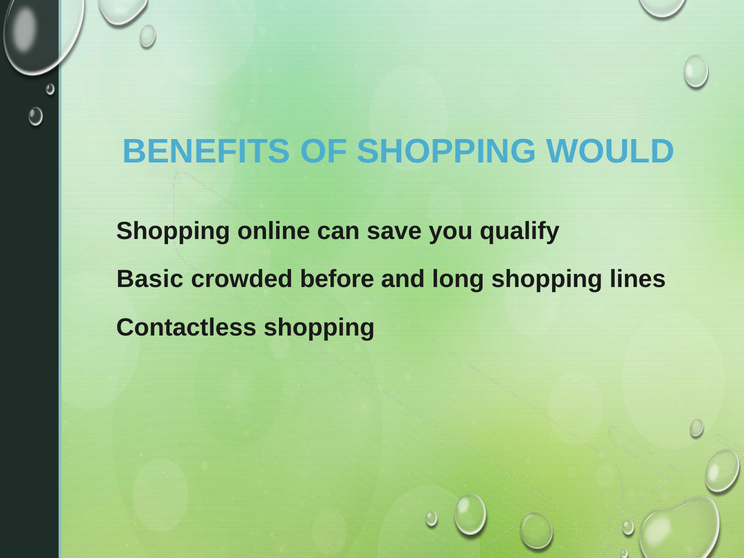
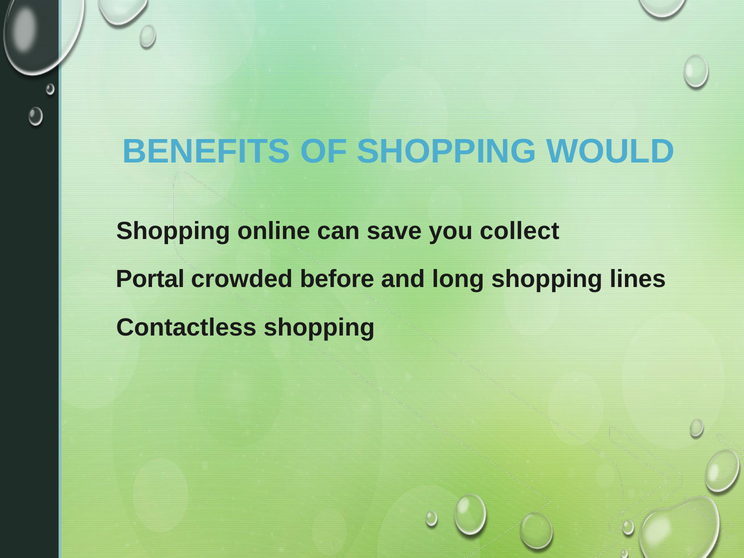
qualify: qualify -> collect
Basic: Basic -> Portal
